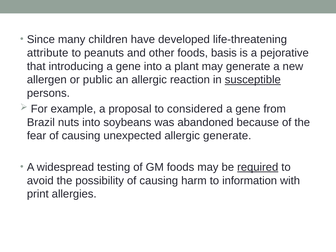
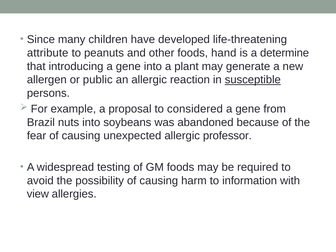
basis: basis -> hand
pejorative: pejorative -> determine
allergic generate: generate -> professor
required underline: present -> none
print: print -> view
